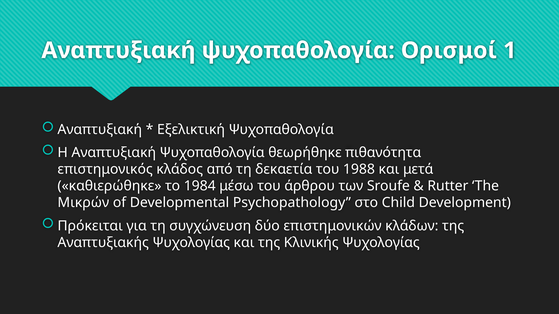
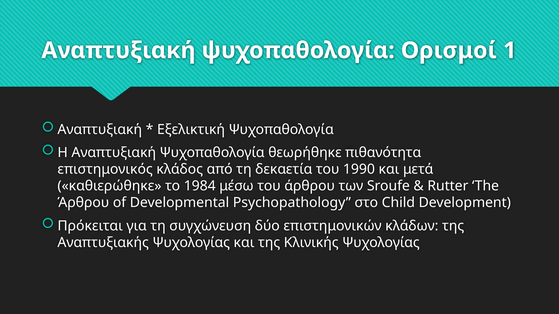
1988: 1988 -> 1990
Μικρών at (83, 203): Μικρών -> Άρθρου
